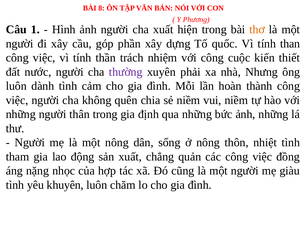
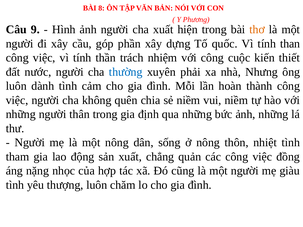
1: 1 -> 9
thường colour: purple -> blue
khuyên: khuyên -> thượng
